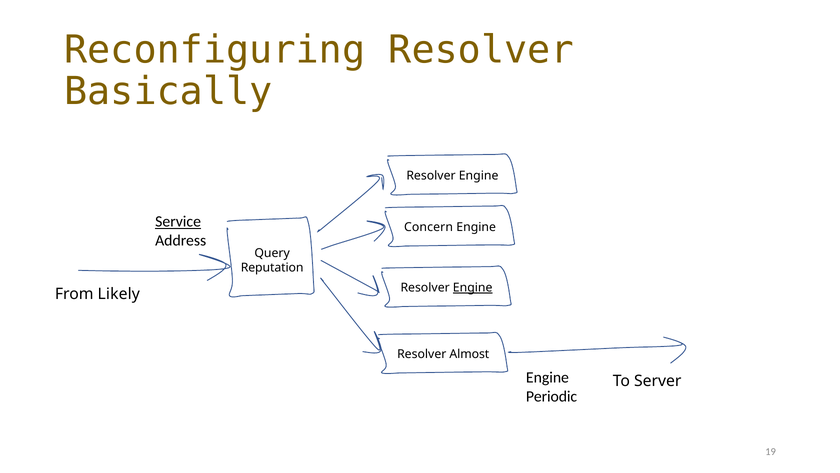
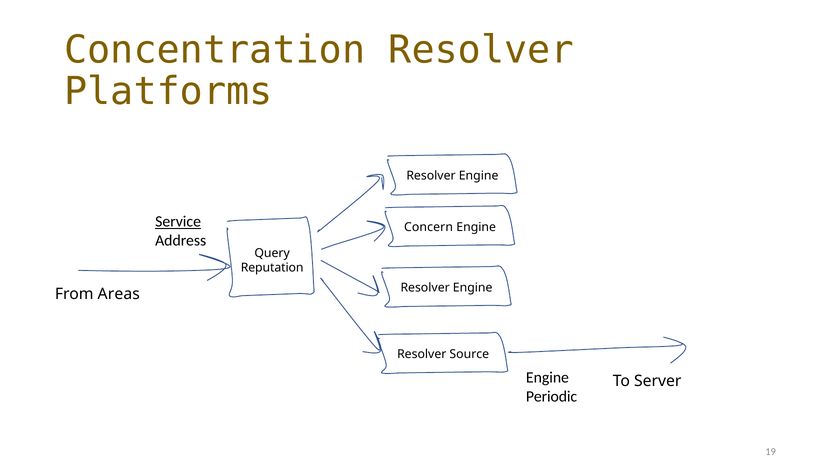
Reconfiguring: Reconfiguring -> Concentration
Basically: Basically -> Platforms
Engine at (473, 287) underline: present -> none
Likely: Likely -> Areas
Almost: Almost -> Source
